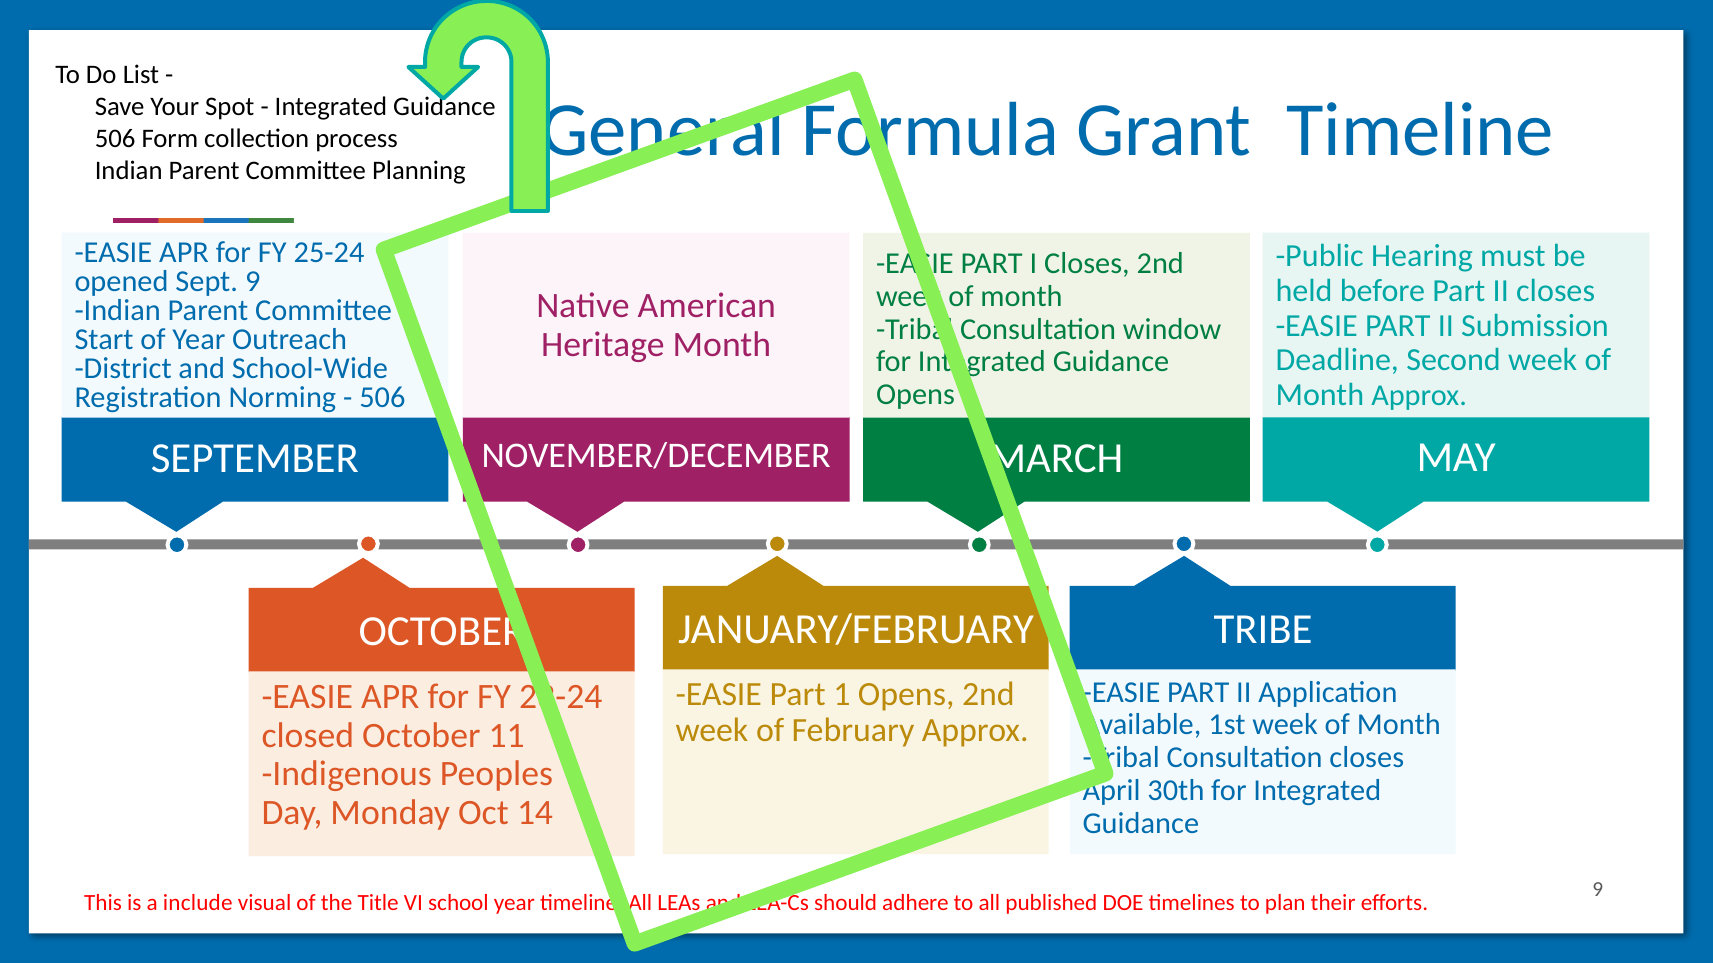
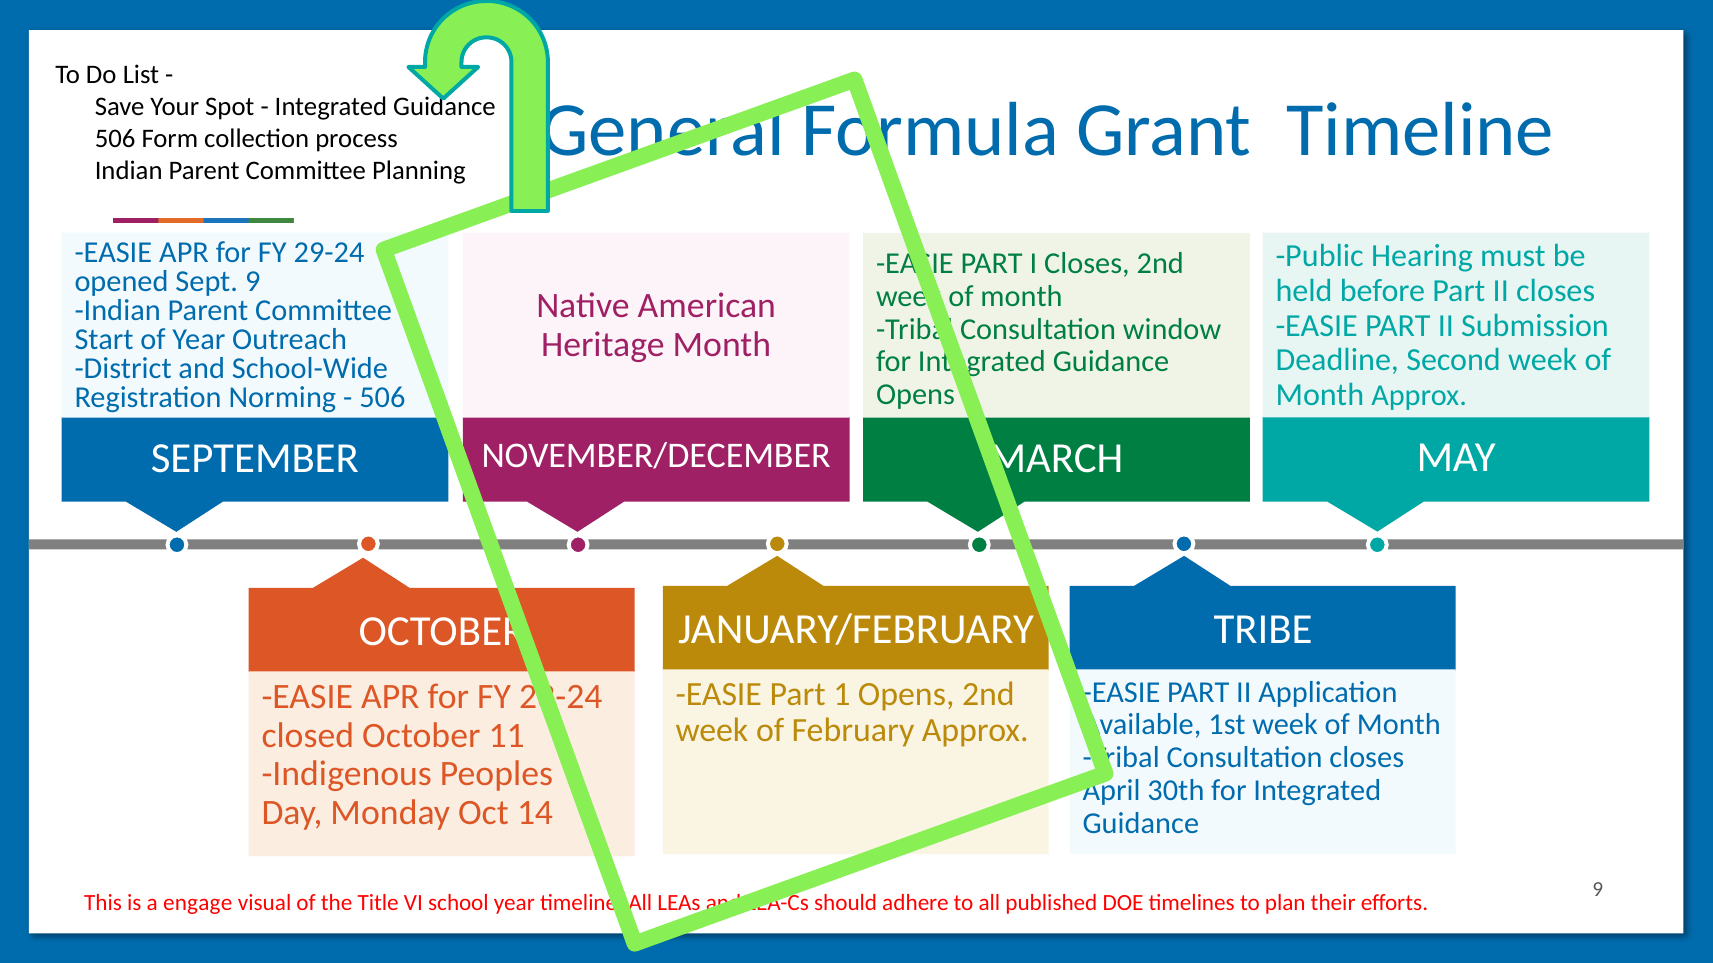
25-24: 25-24 -> 29-24
include: include -> engage
